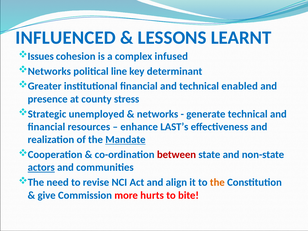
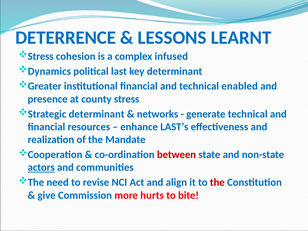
INFLUENCED: INFLUENCED -> DETERRENCE
Issues at (41, 56): Issues -> Stress
Networks at (49, 71): Networks -> Dynamics
line: line -> last
Strategic unemployed: unemployed -> determinant
Mandate underline: present -> none
the at (217, 182) colour: orange -> red
